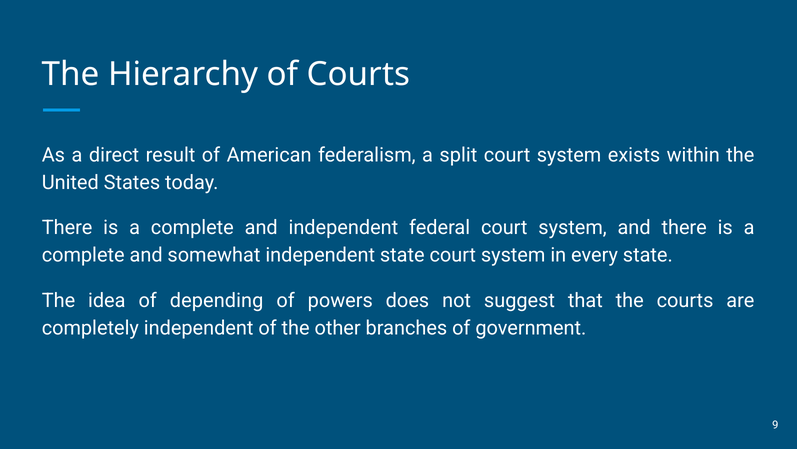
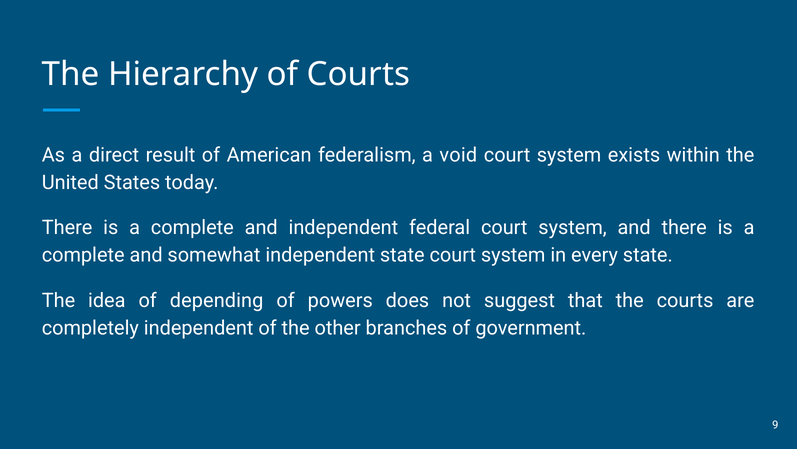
split: split -> void
